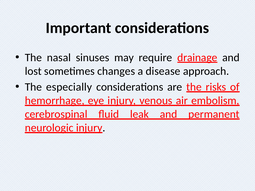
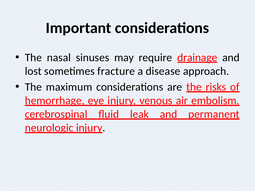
changes: changes -> fracture
especially: especially -> maximum
